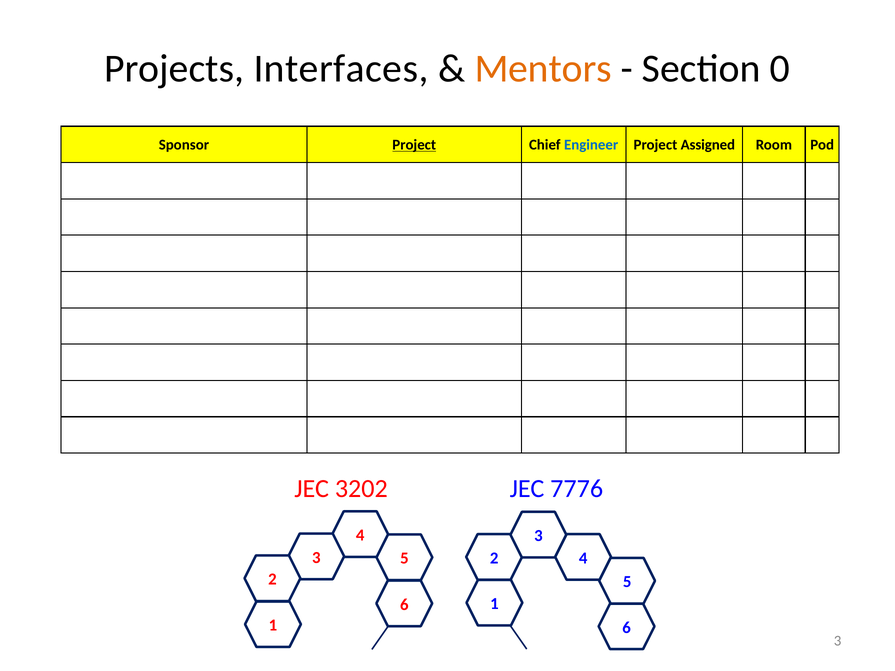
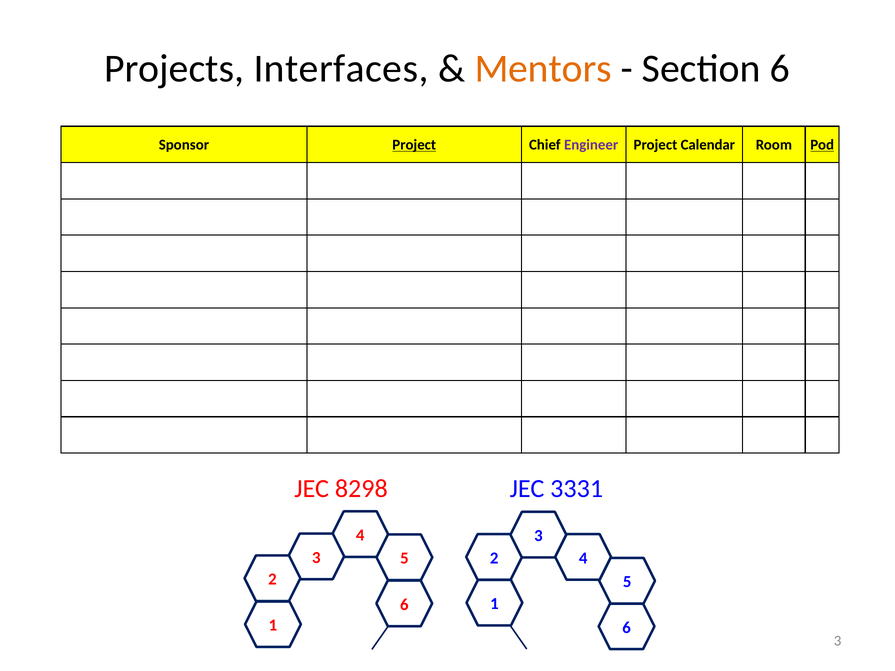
Section 0: 0 -> 6
Engineer colour: blue -> purple
Assigned: Assigned -> Calendar
Pod underline: none -> present
3202: 3202 -> 8298
7776: 7776 -> 3331
